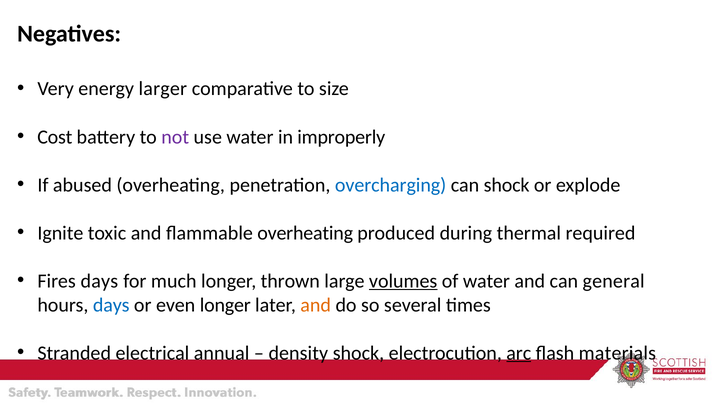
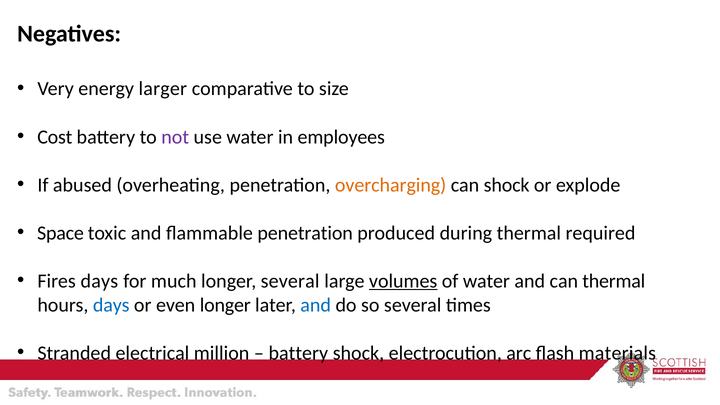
improperly: improperly -> employees
overcharging colour: blue -> orange
Ignite: Ignite -> Space
flammable overheating: overheating -> penetration
longer thrown: thrown -> several
can general: general -> thermal
and at (316, 305) colour: orange -> blue
annual: annual -> million
density at (298, 353): density -> battery
arc underline: present -> none
